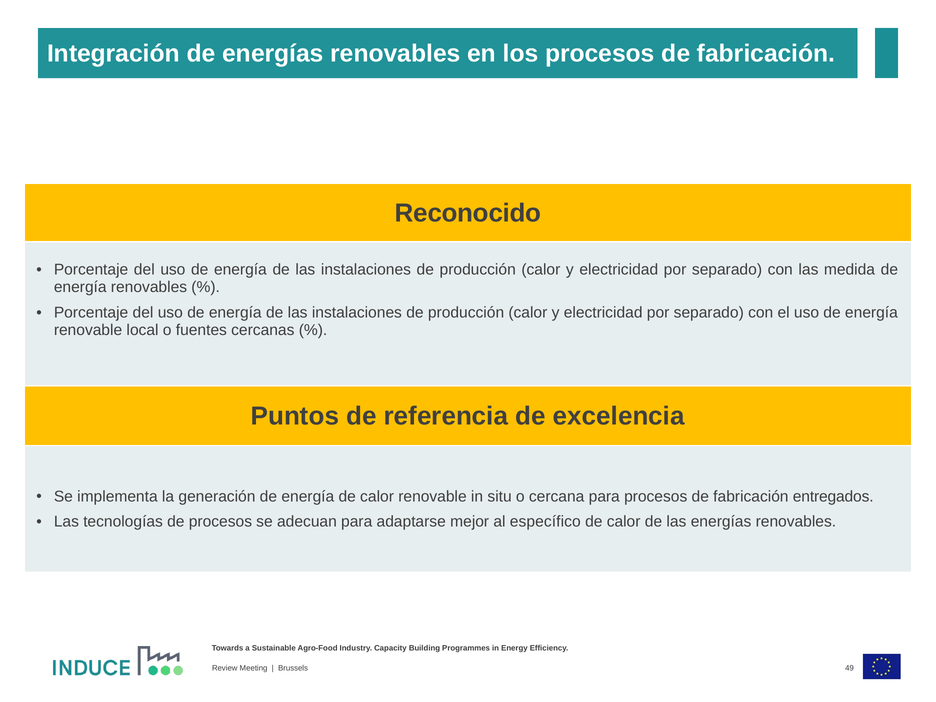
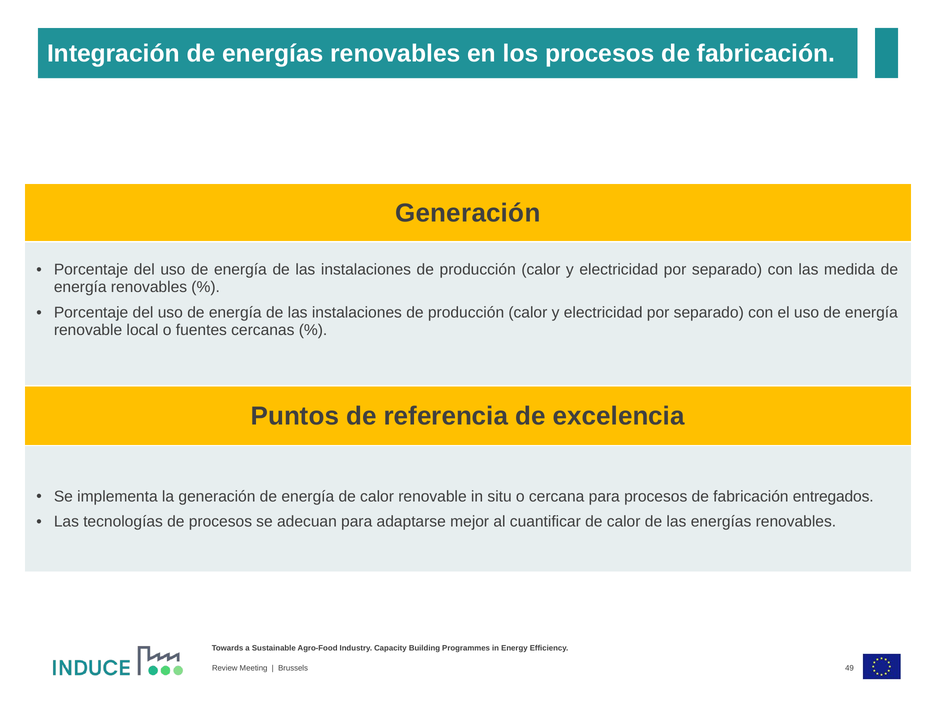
Reconocido at (468, 213): Reconocido -> Generación
específico: específico -> cuantificar
